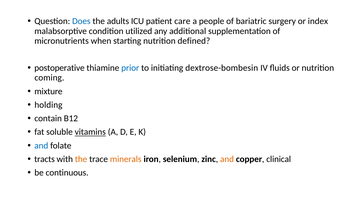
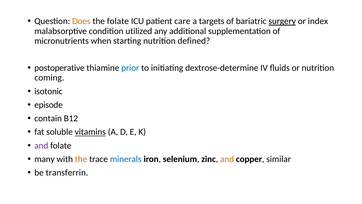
Does colour: blue -> orange
the adults: adults -> folate
people: people -> targets
surgery underline: none -> present
dextrose-bombesin: dextrose-bombesin -> dextrose-determine
mixture: mixture -> isotonic
holding: holding -> episode
and at (41, 145) colour: blue -> purple
tracts: tracts -> many
minerals colour: orange -> blue
clinical: clinical -> similar
continuous: continuous -> transferrin
